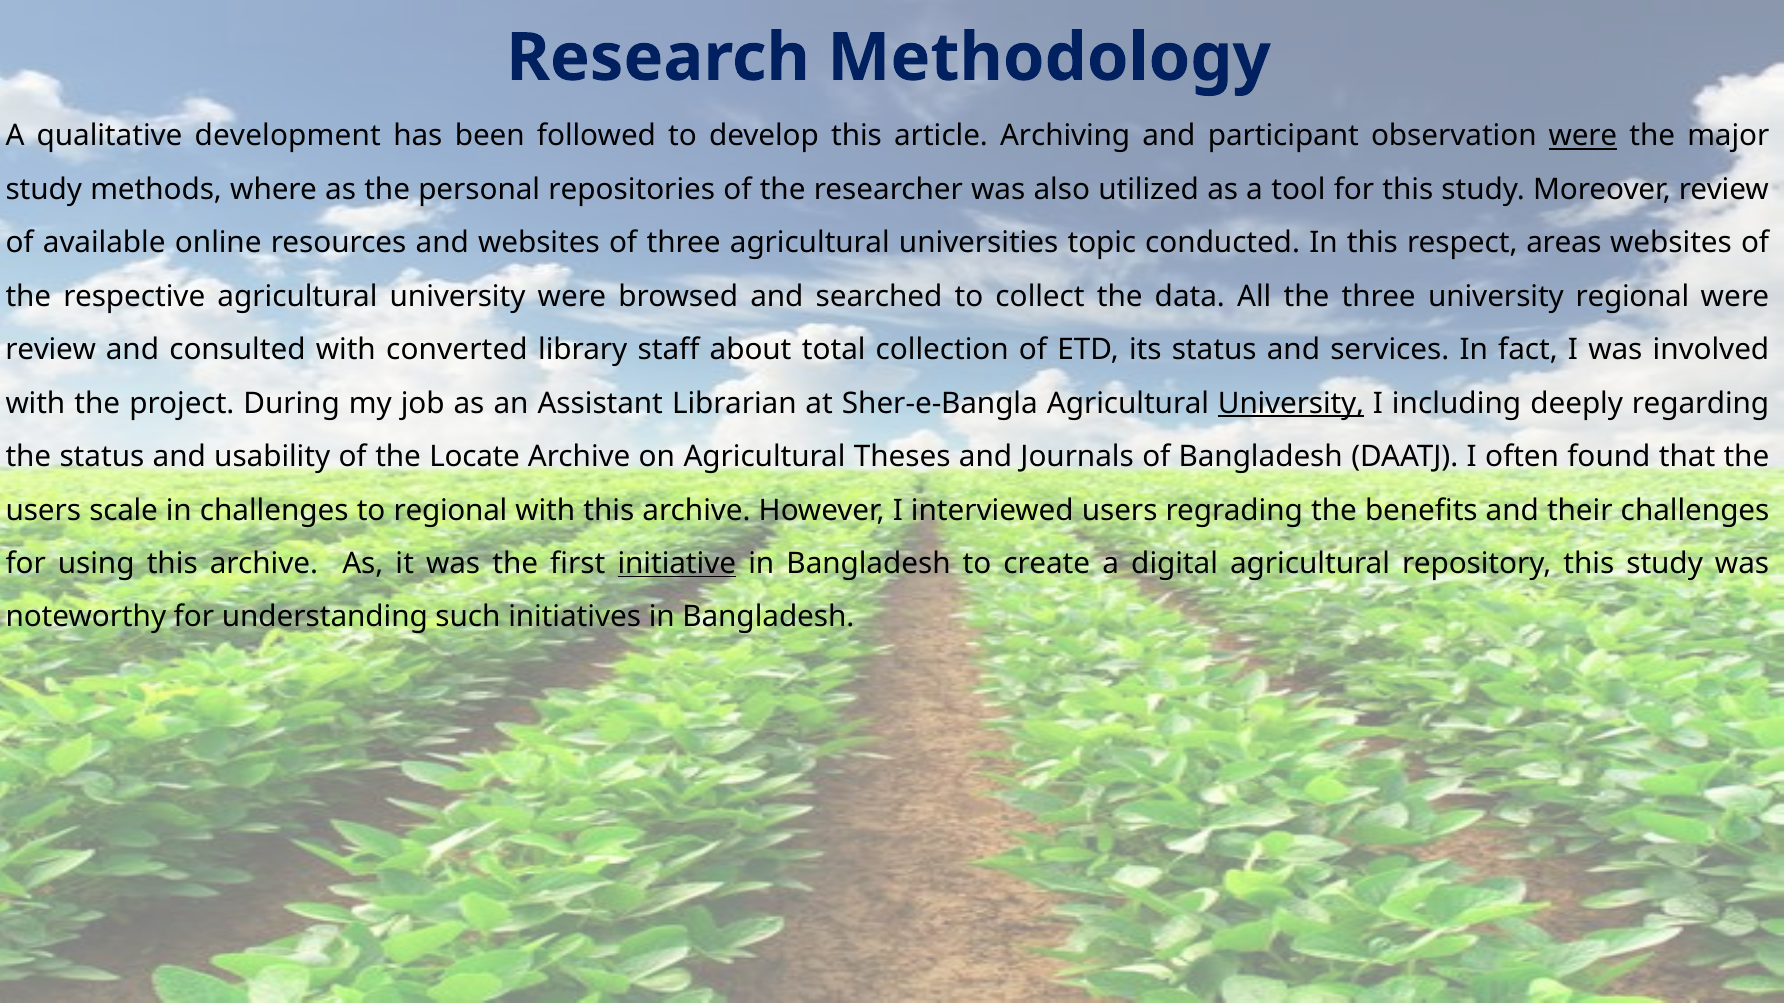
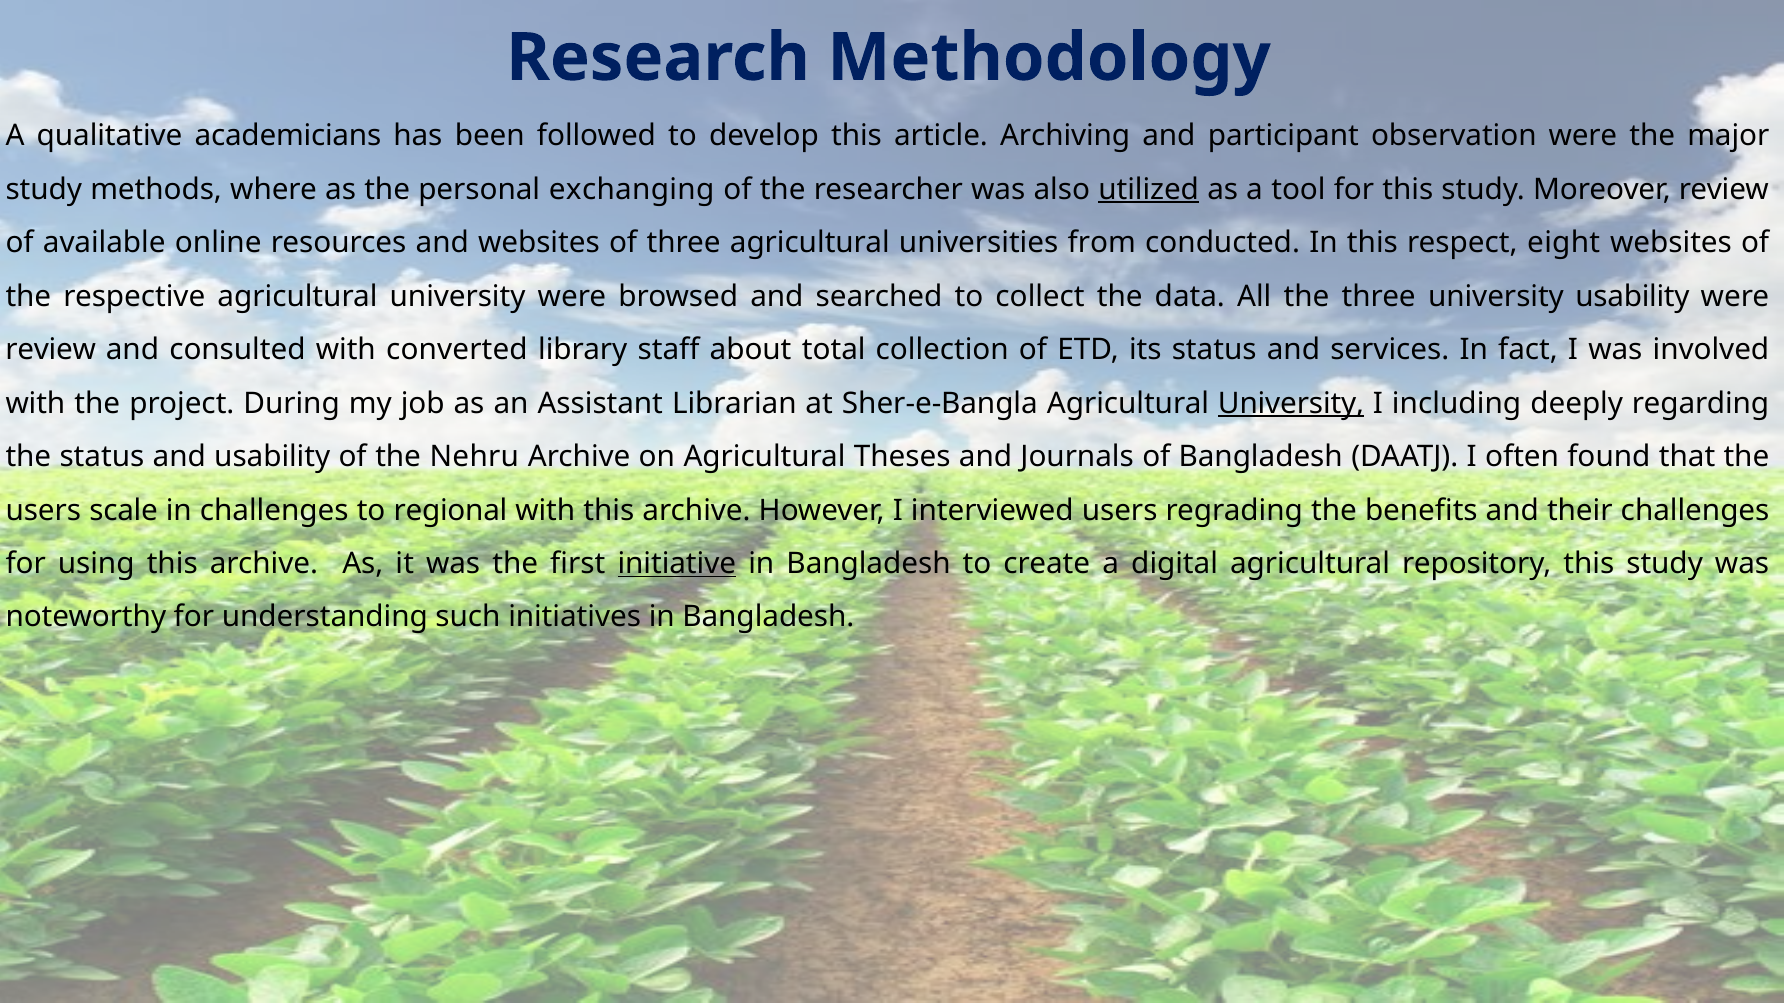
development: development -> academicians
were at (1583, 136) underline: present -> none
repositories: repositories -> exchanging
utilized underline: none -> present
topic: topic -> from
areas: areas -> eight
university regional: regional -> usability
Locate: Locate -> Nehru
